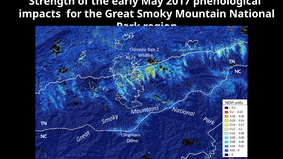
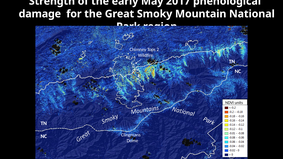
impacts: impacts -> damage
